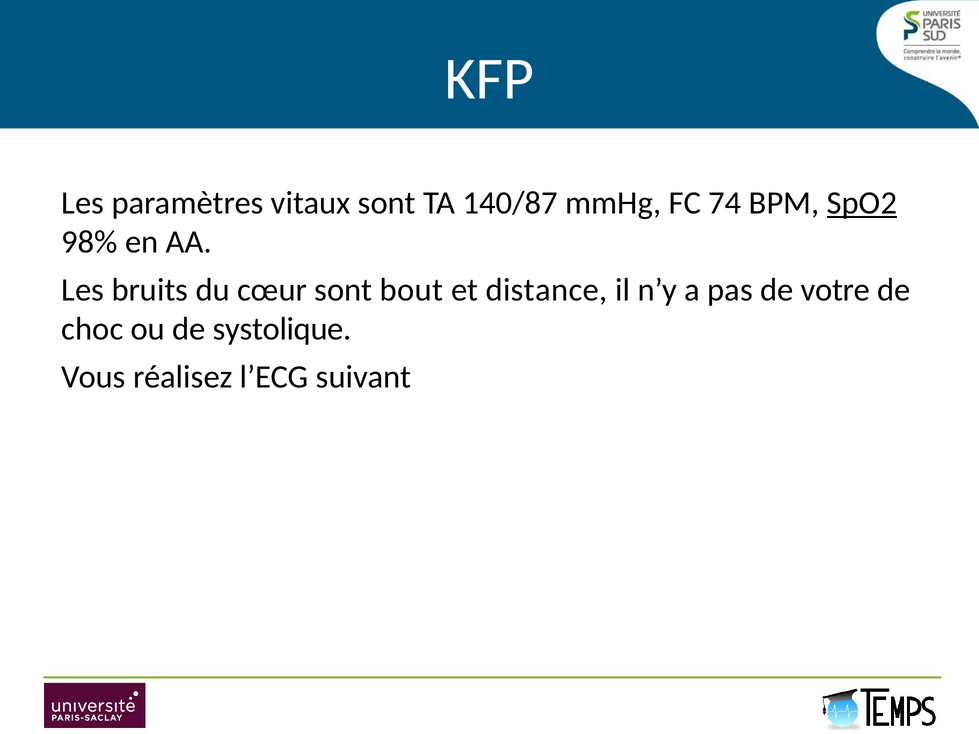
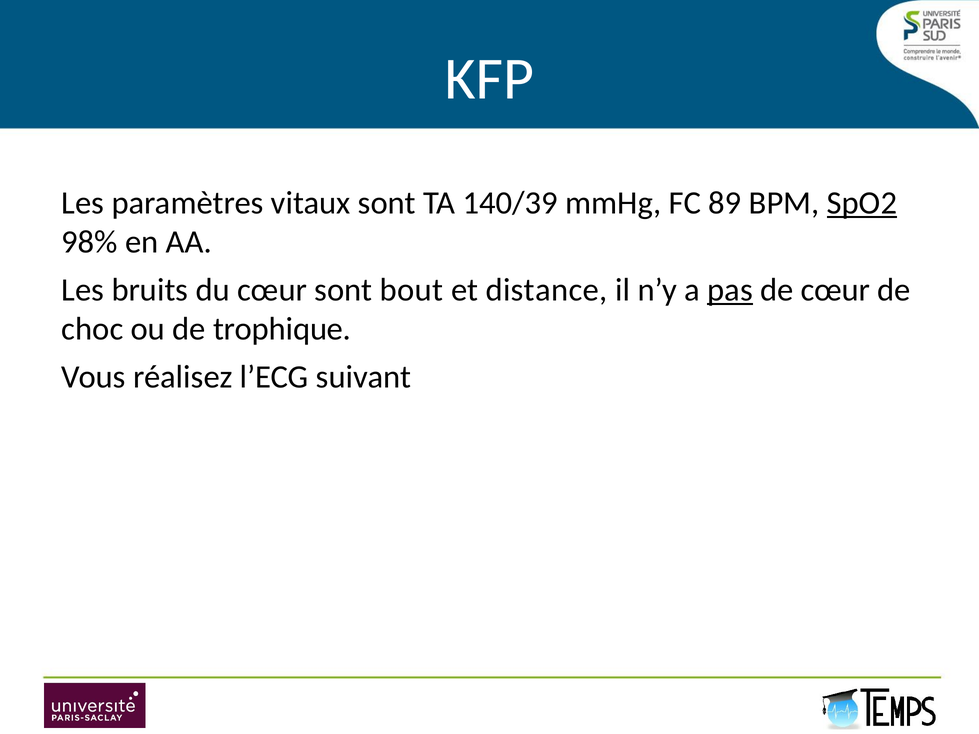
140/87: 140/87 -> 140/39
74: 74 -> 89
pas underline: none -> present
de votre: votre -> cœur
systolique: systolique -> trophique
